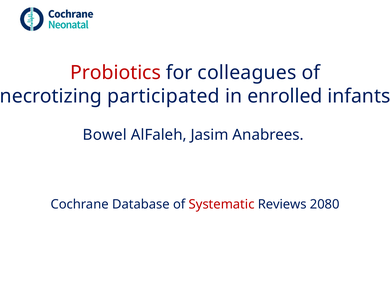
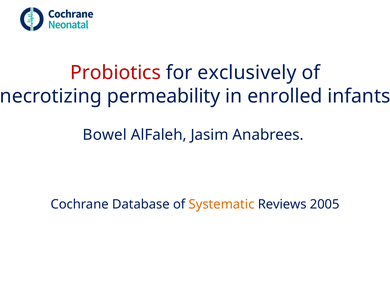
colleagues: colleagues -> exclusively
participated: participated -> permeability
Systematic colour: red -> orange
2080: 2080 -> 2005
